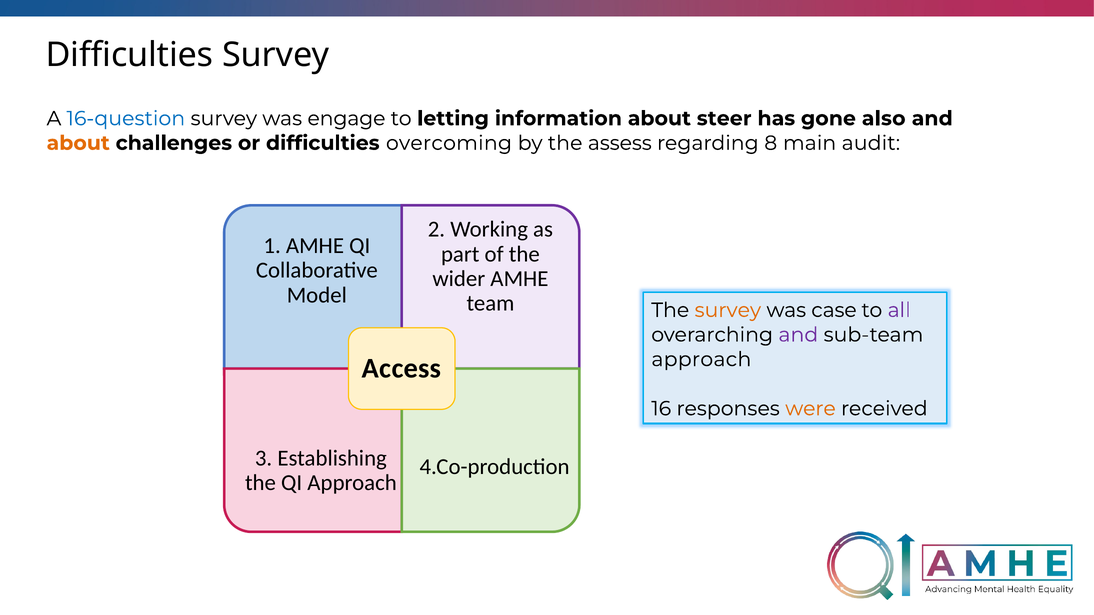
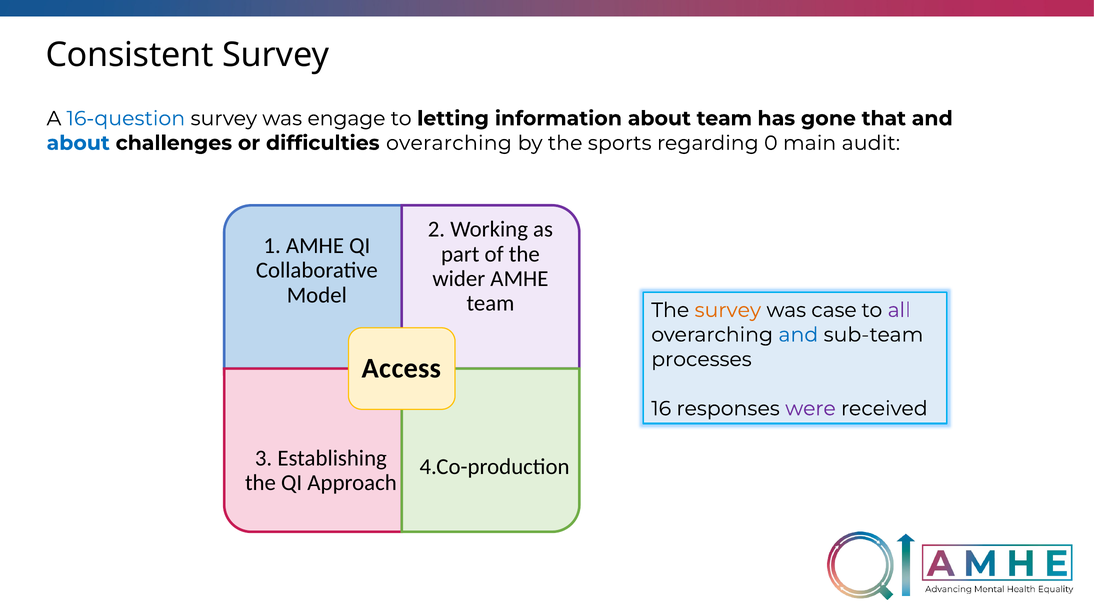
Difficulties at (129, 55): Difficulties -> Consistent
about steer: steer -> team
also: also -> that
about at (78, 143) colour: orange -> blue
difficulties overcoming: overcoming -> overarching
assess: assess -> sports
8: 8 -> 0
and at (798, 335) colour: purple -> blue
approach at (701, 360): approach -> processes
were colour: orange -> purple
